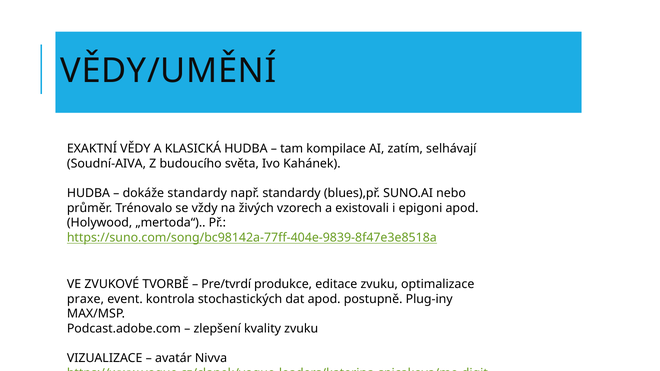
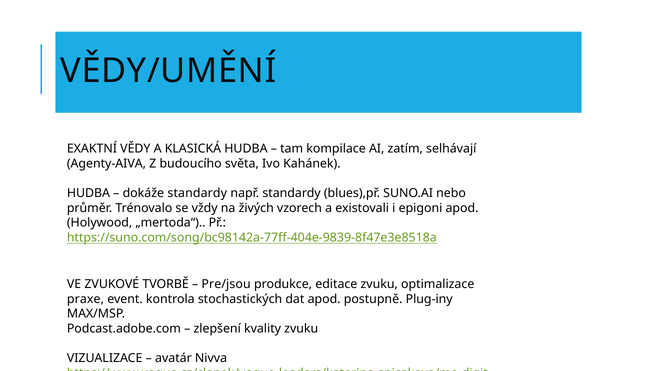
Soudní-AIVA: Soudní-AIVA -> Agenty-AIVA
Pre/tvrdí: Pre/tvrdí -> Pre/jsou
